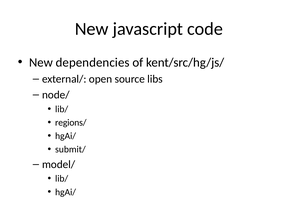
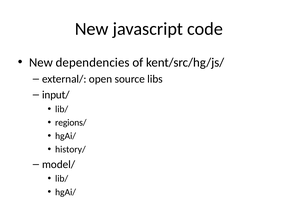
node/: node/ -> input/
submit/: submit/ -> history/
